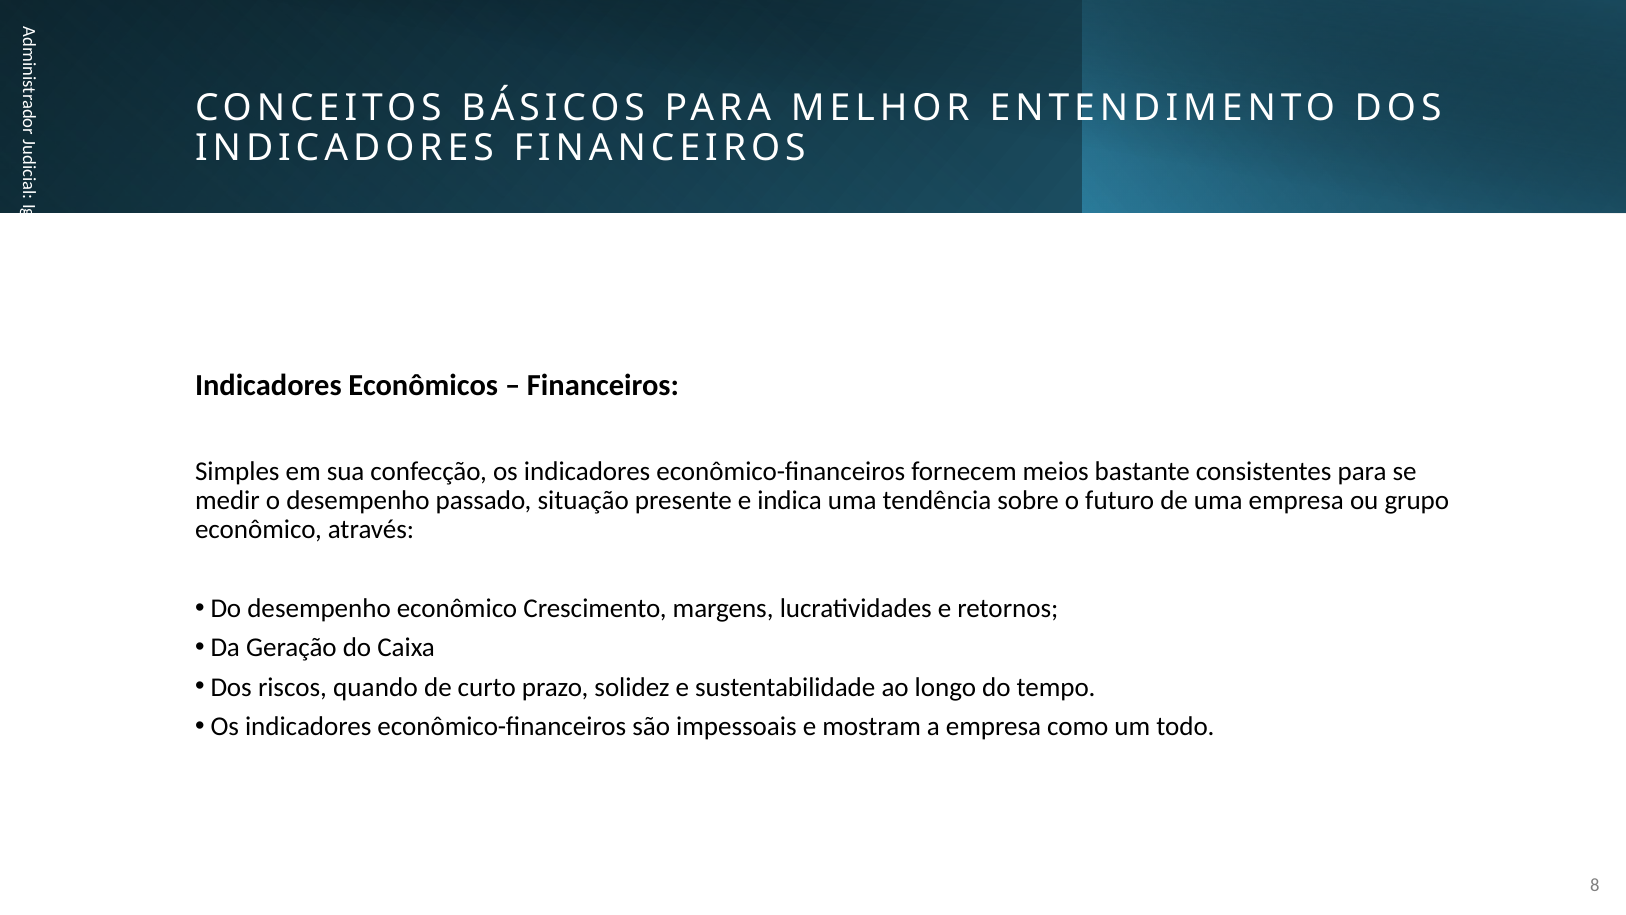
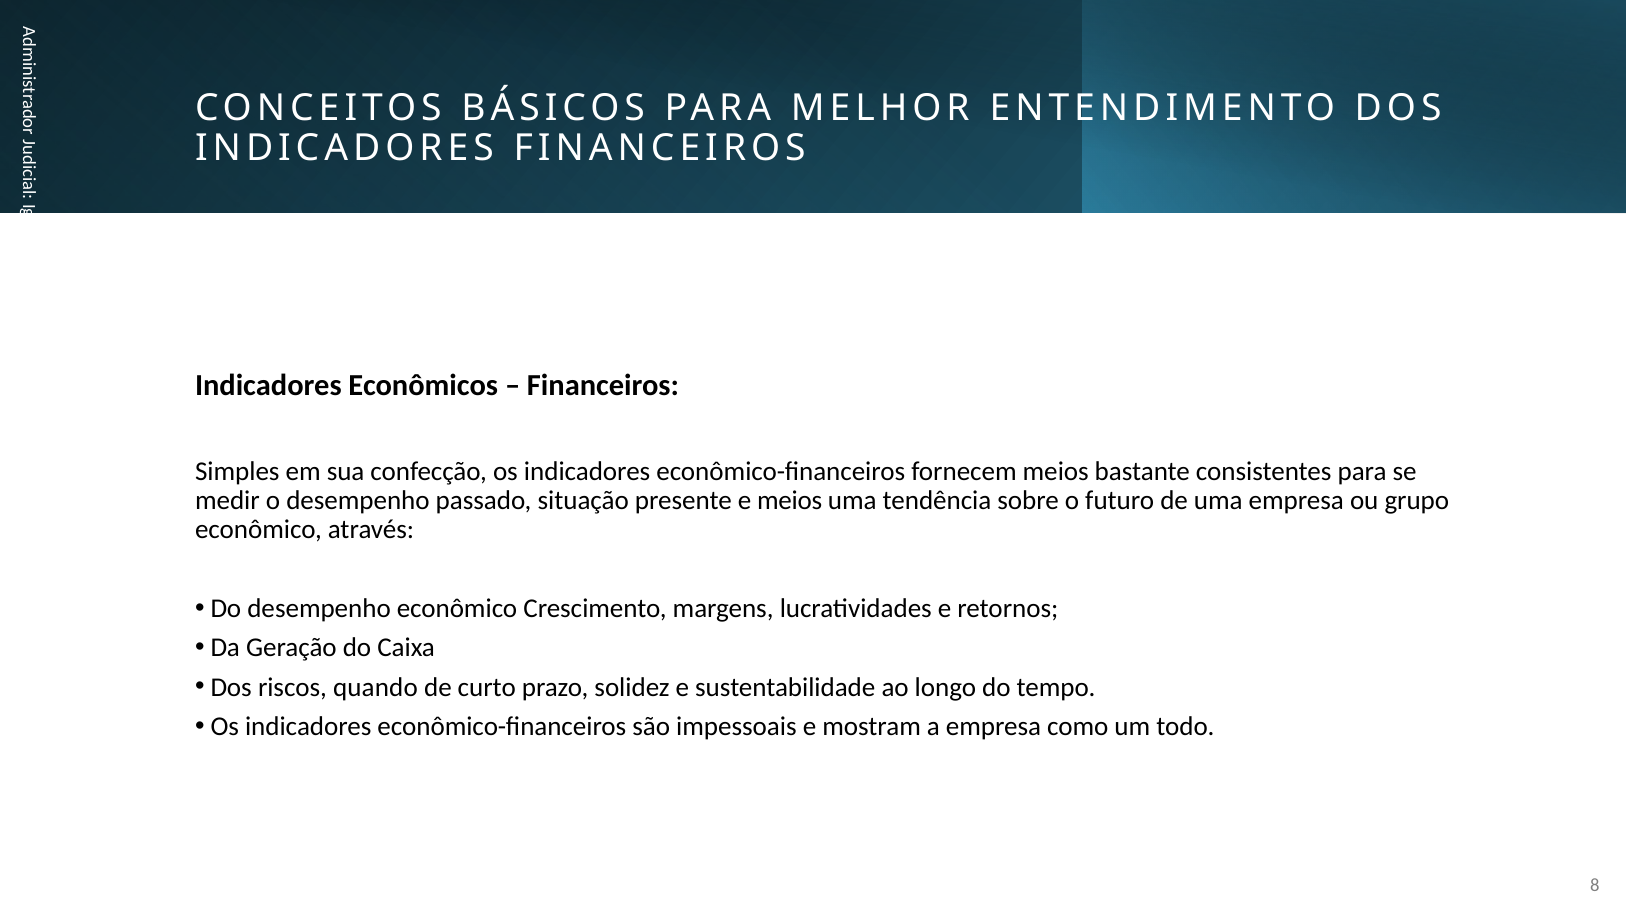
e indica: indica -> meios
